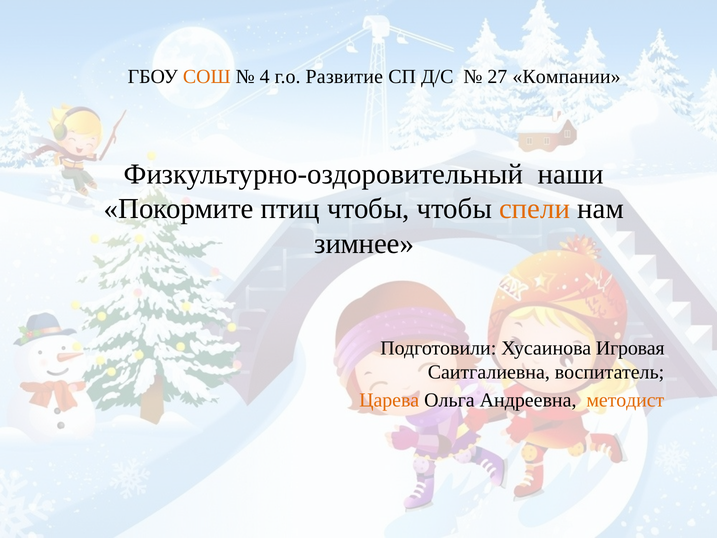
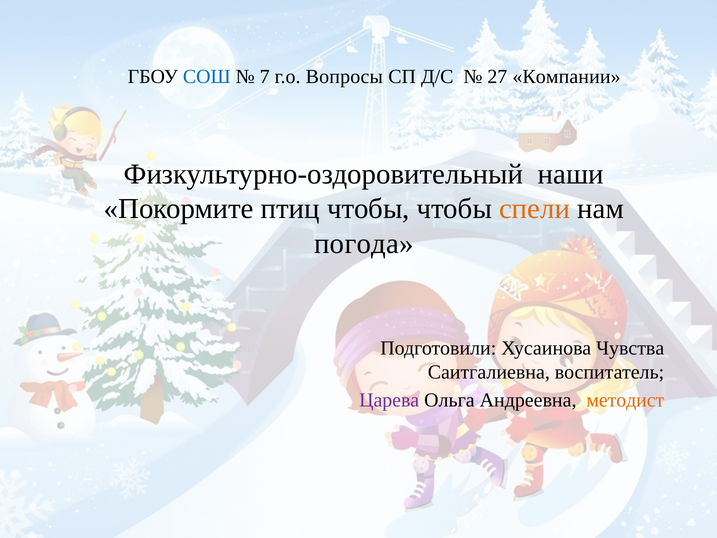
СОШ colour: orange -> blue
4: 4 -> 7
Развитие: Развитие -> Вопросы
зимнее: зимнее -> погода
Игровая: Игровая -> Чувства
Царева colour: orange -> purple
